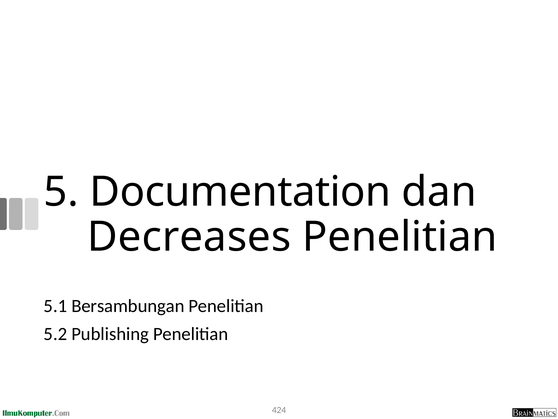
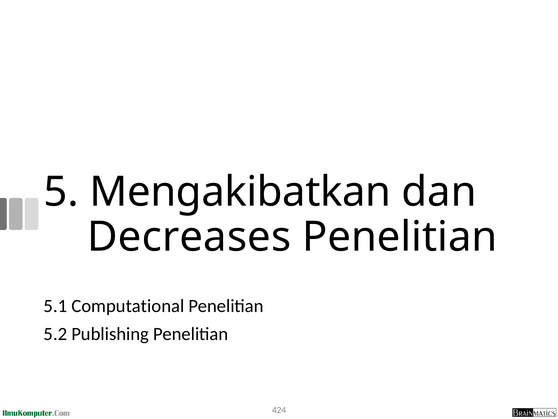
Documentation: Documentation -> Mengakibatkan
Bersambungan: Bersambungan -> Computational
